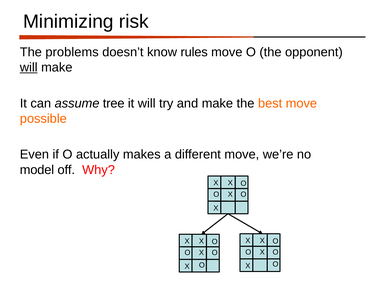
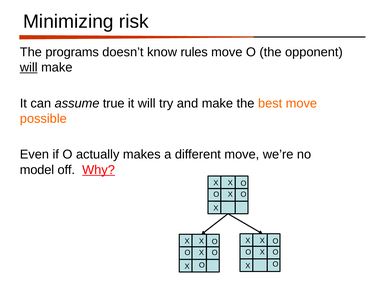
problems: problems -> programs
tree: tree -> true
Why underline: none -> present
